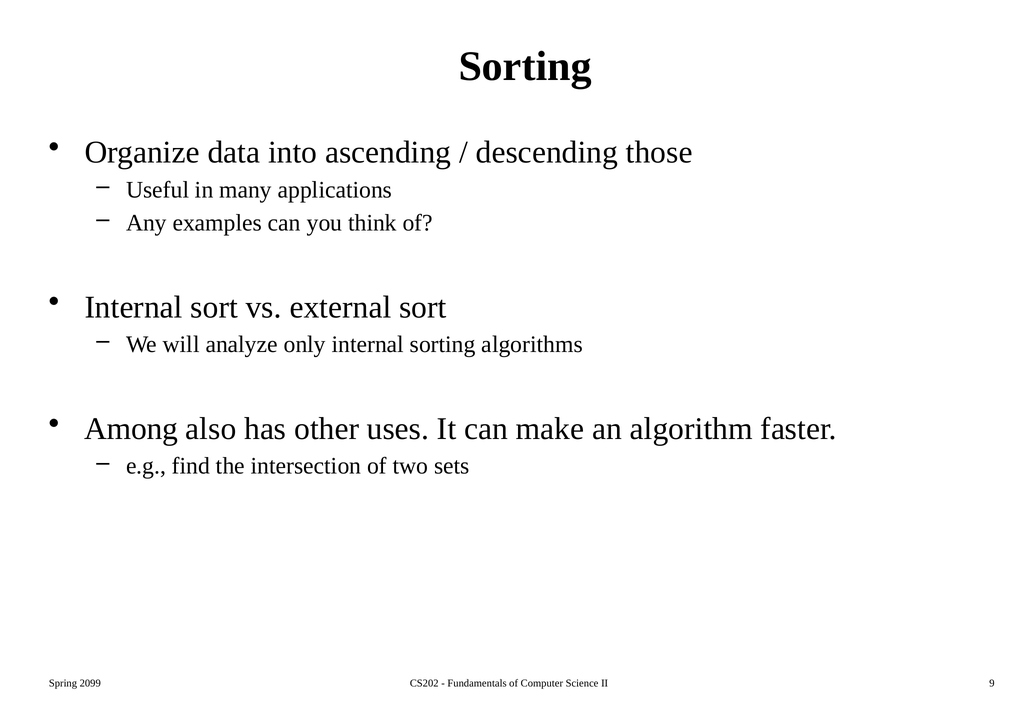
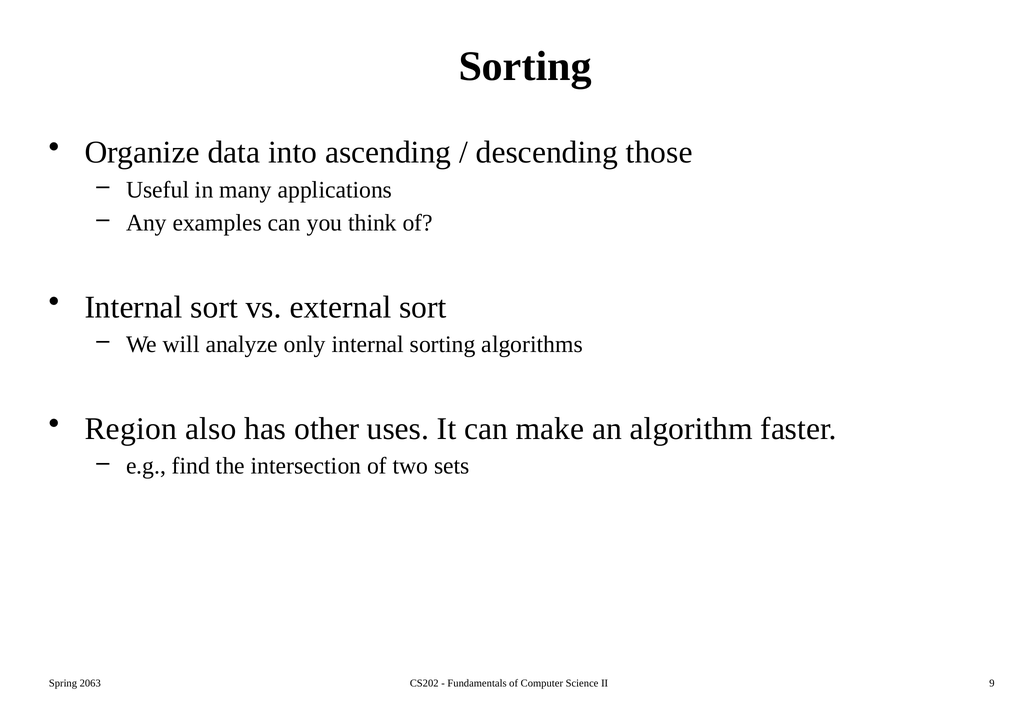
Among: Among -> Region
2099: 2099 -> 2063
